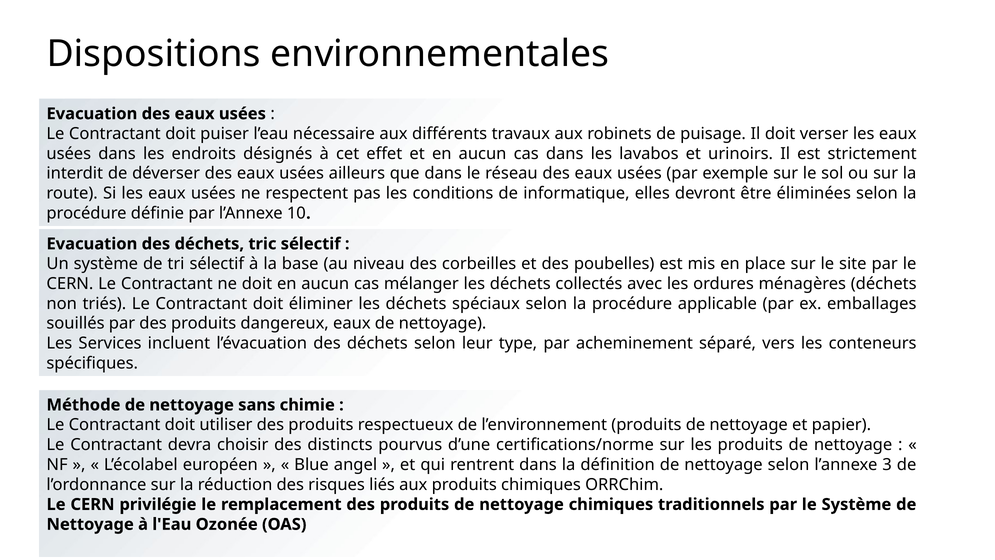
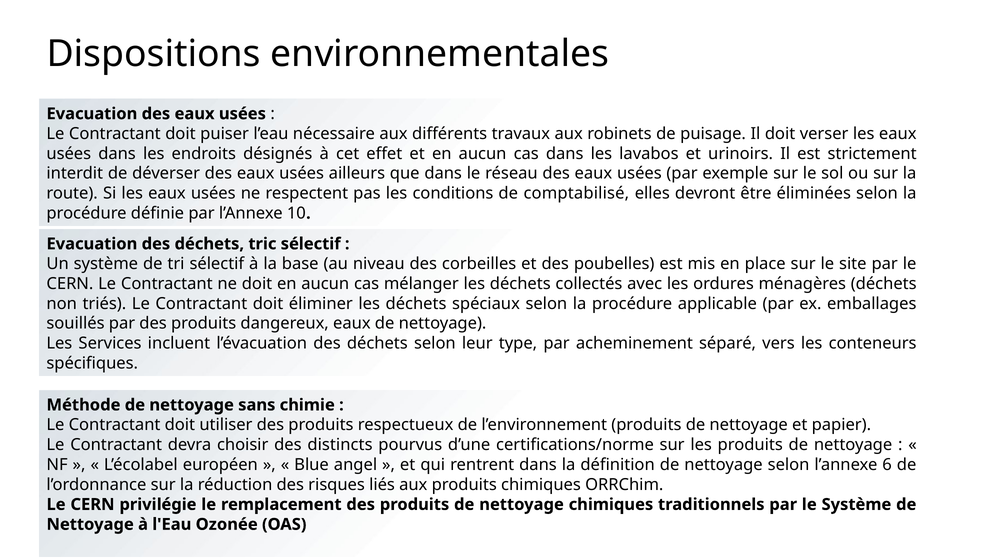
informatique: informatique -> comptabilisé
3: 3 -> 6
